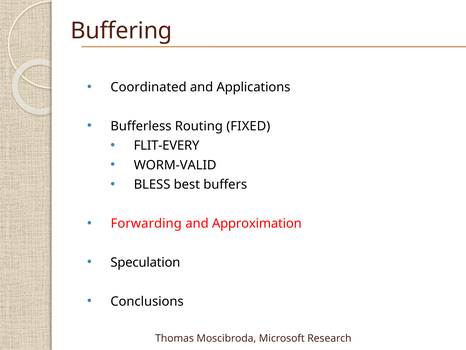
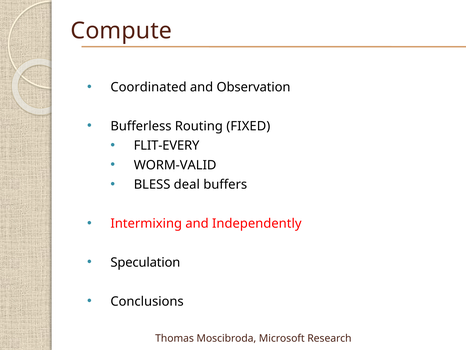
Buffering: Buffering -> Compute
Applications: Applications -> Observation
best: best -> deal
Forwarding: Forwarding -> Intermixing
Approximation: Approximation -> Independently
